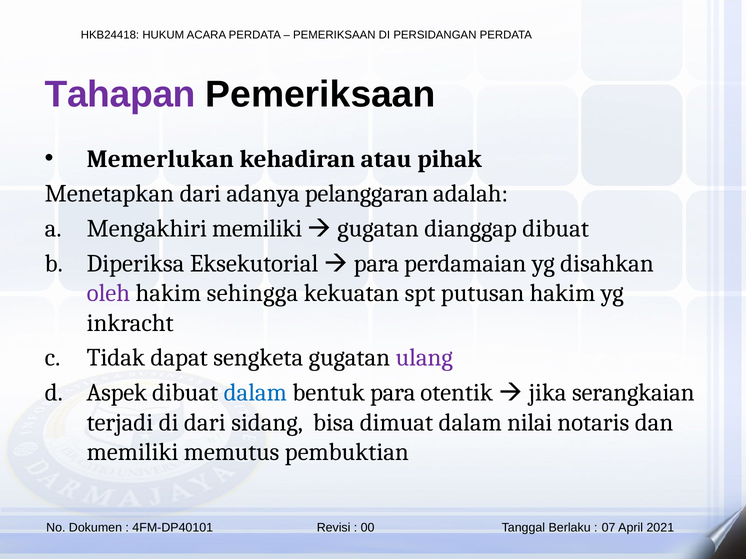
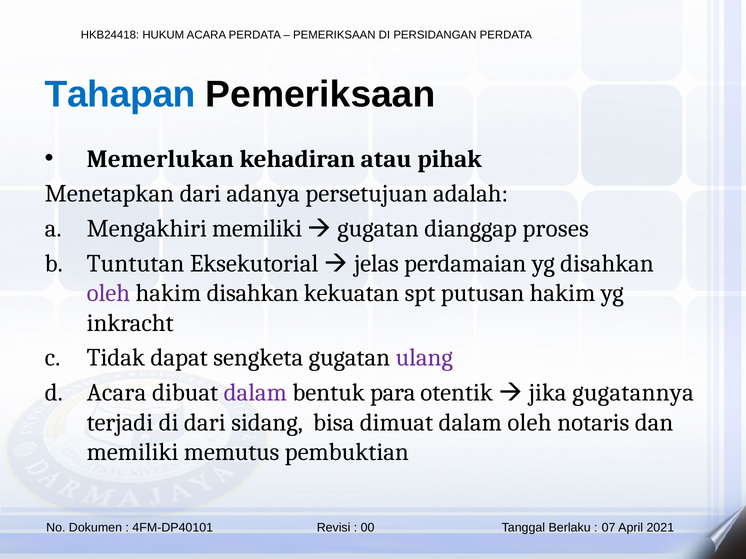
Tahapan colour: purple -> blue
pelanggaran: pelanggaran -> persetujuan
dianggap dibuat: dibuat -> proses
Diperiksa: Diperiksa -> Tuntutan
para at (376, 264): para -> jelas
hakim sehingga: sehingga -> disahkan
Aspek at (117, 393): Aspek -> Acara
dalam at (255, 393) colour: blue -> purple
serangkaian: serangkaian -> gugatannya
dalam nilai: nilai -> oleh
